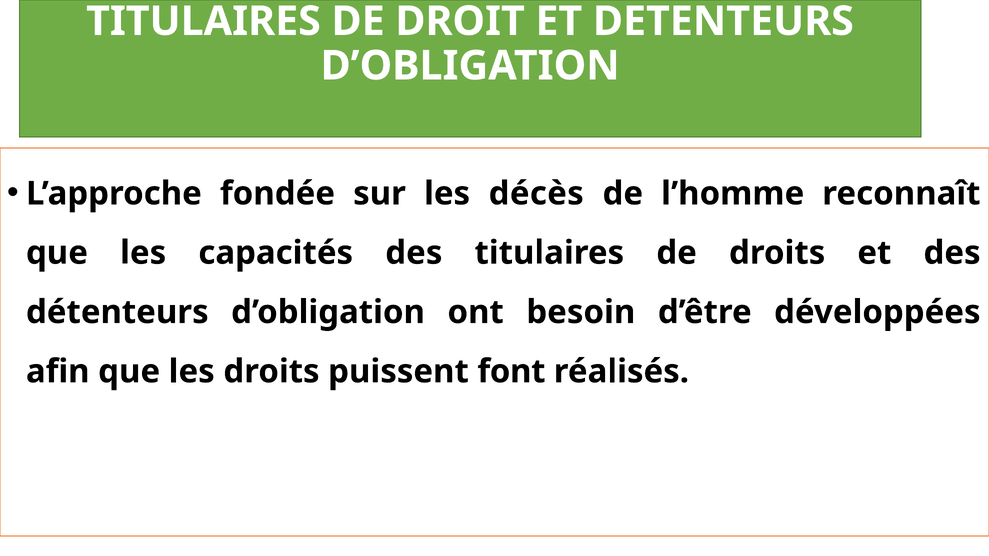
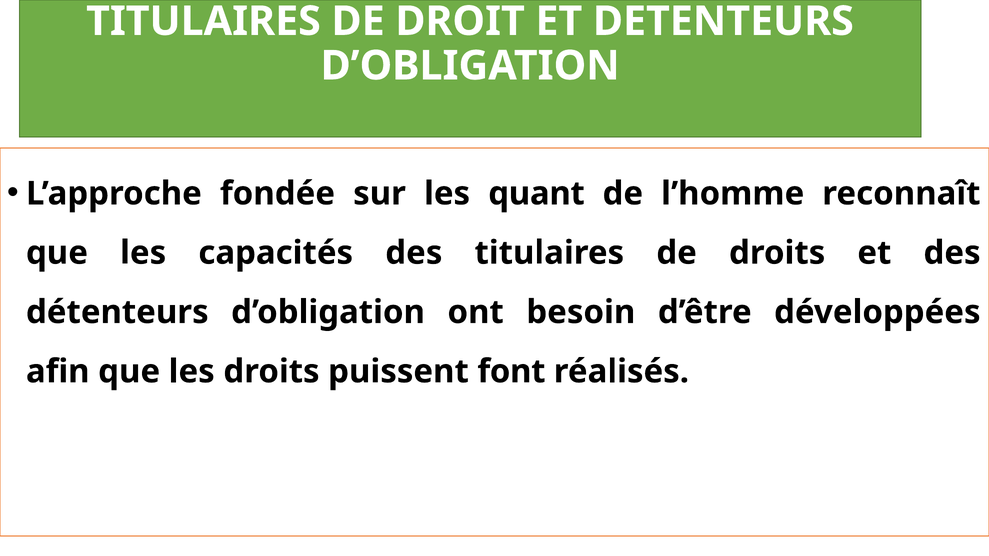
décès: décès -> quant
